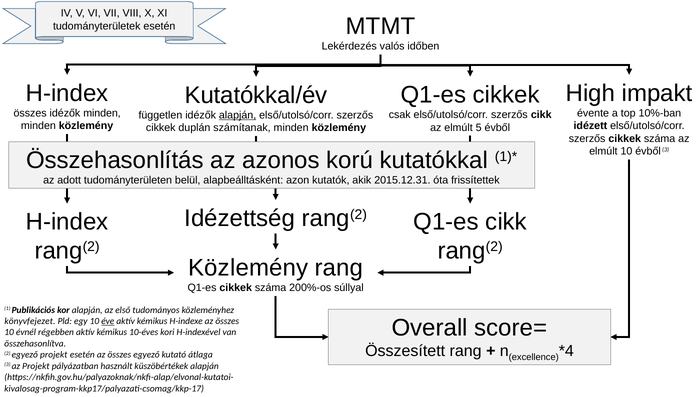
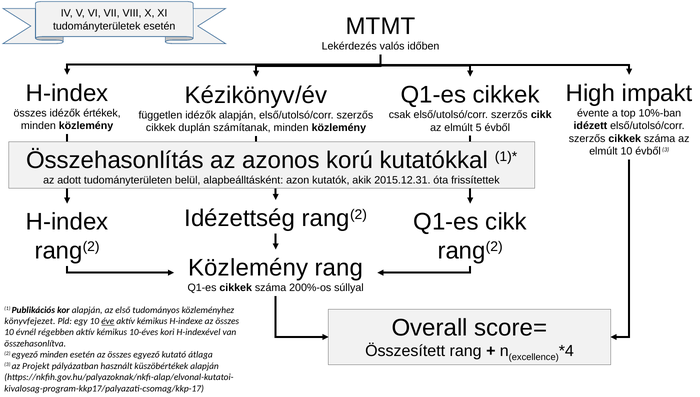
Kutatókkal/év: Kutatókkal/év -> Kézikönyv/év
idézők minden: minden -> értékek
alapján at (238, 115) underline: present -> none
egyező projekt: projekt -> minden
